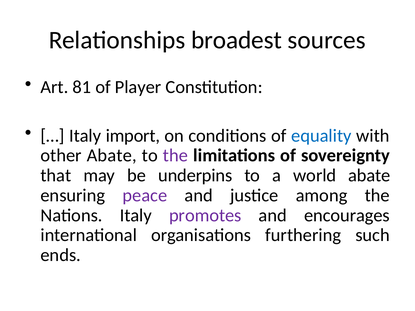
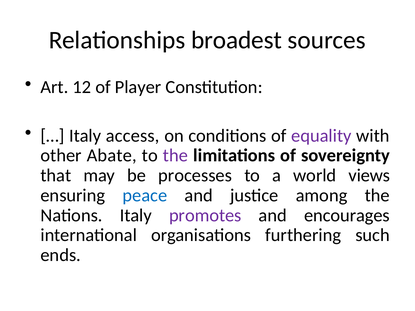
81: 81 -> 12
import: import -> access
equality colour: blue -> purple
underpins: underpins -> processes
world abate: abate -> views
peace colour: purple -> blue
